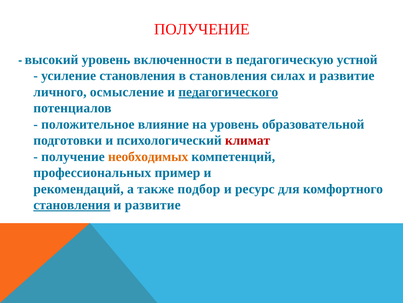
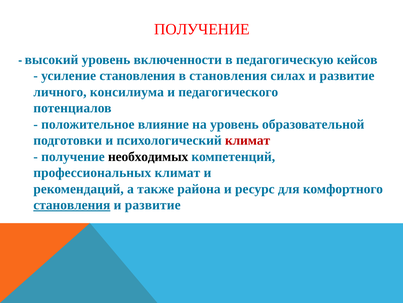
устной: устной -> кейсов
осмысление: осмысление -> консилиума
педагогического underline: present -> none
необходимых colour: orange -> black
профессиональных пример: пример -> климат
подбор: подбор -> района
